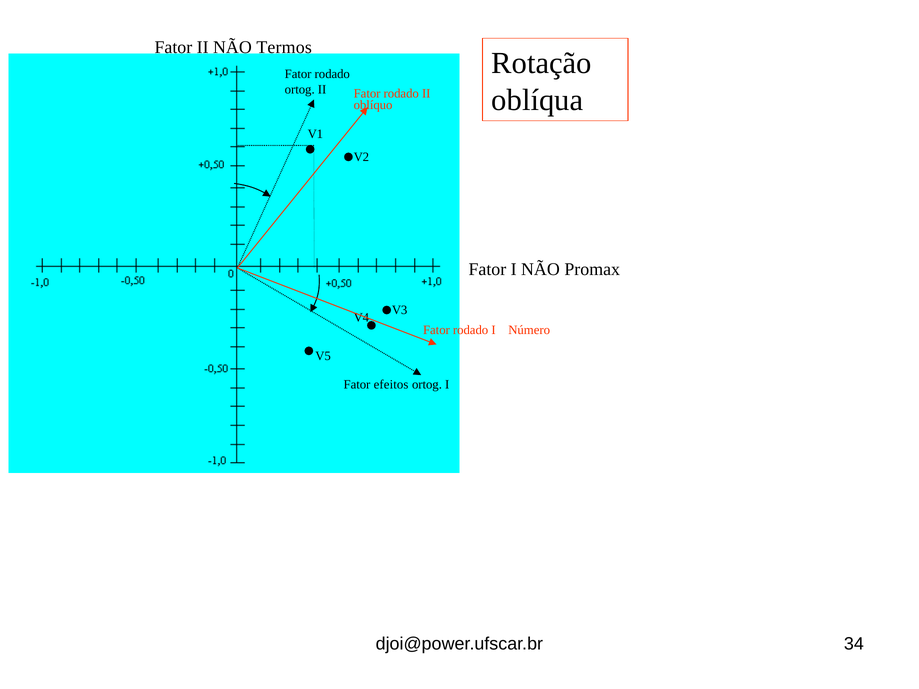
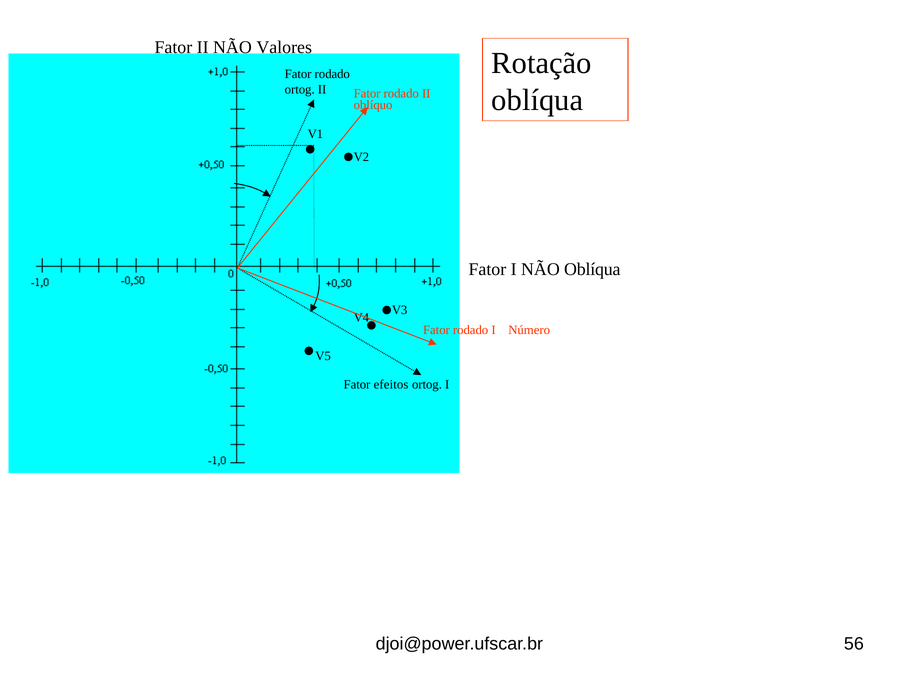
Termos: Termos -> Valores
NÃO Promax: Promax -> Oblíqua
34: 34 -> 56
